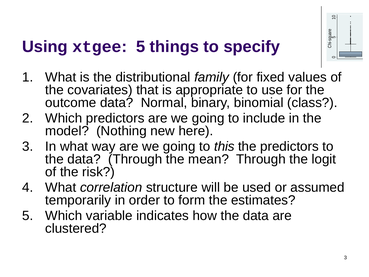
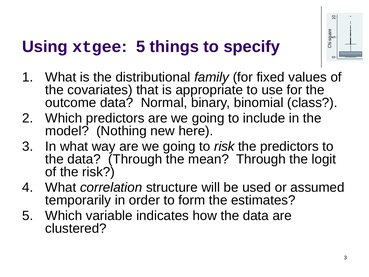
to this: this -> risk
